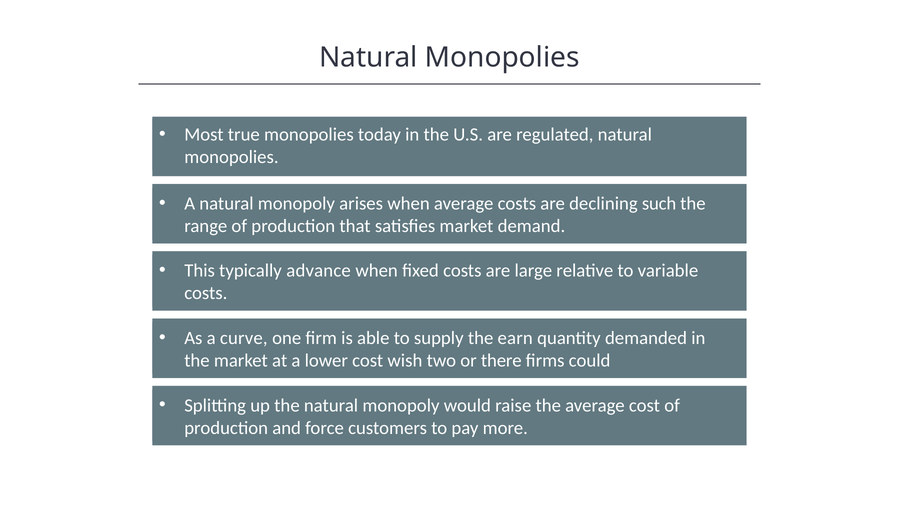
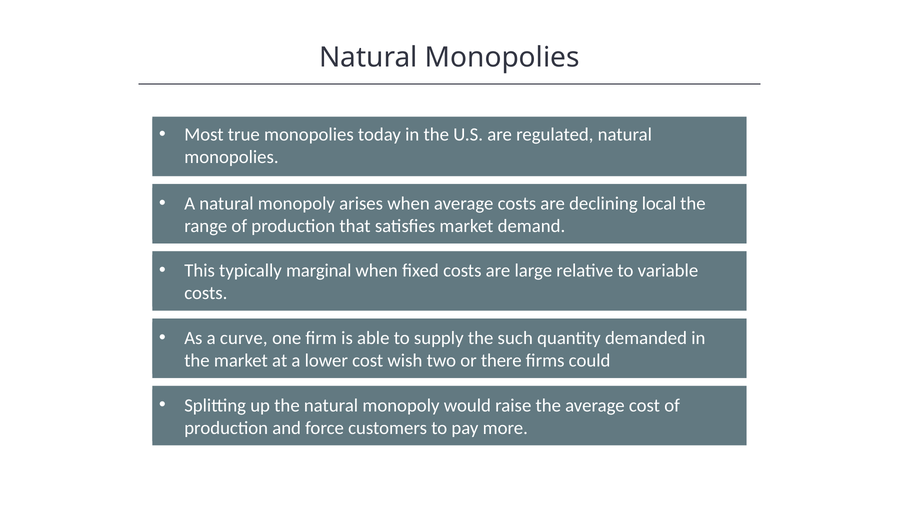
such: such -> local
advance: advance -> marginal
earn: earn -> such
